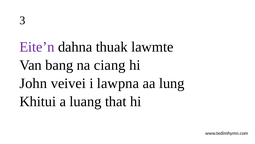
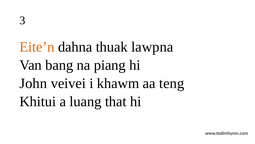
Eite’n colour: purple -> orange
lawmte: lawmte -> lawpna
ciang: ciang -> piang
lawpna: lawpna -> khawm
lung: lung -> teng
